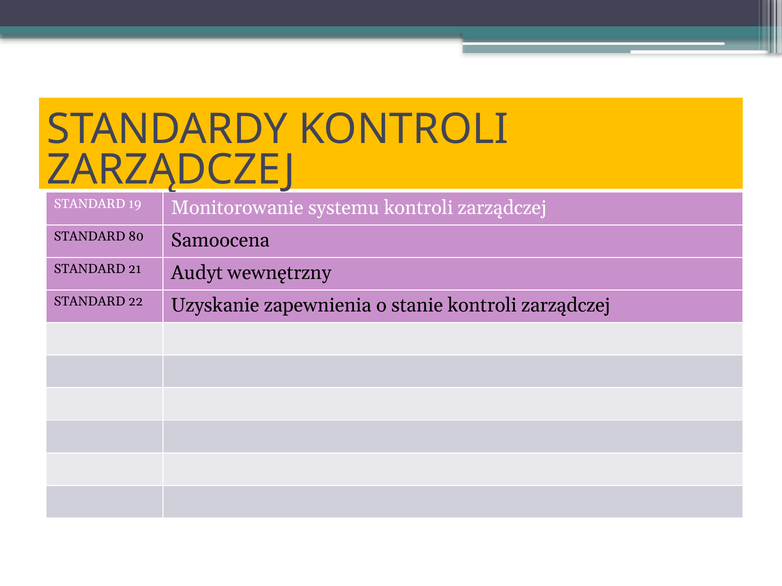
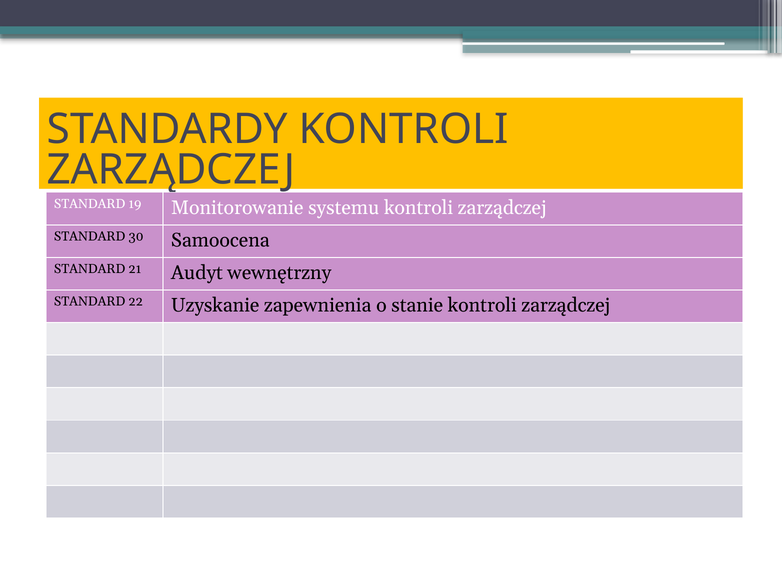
80: 80 -> 30
